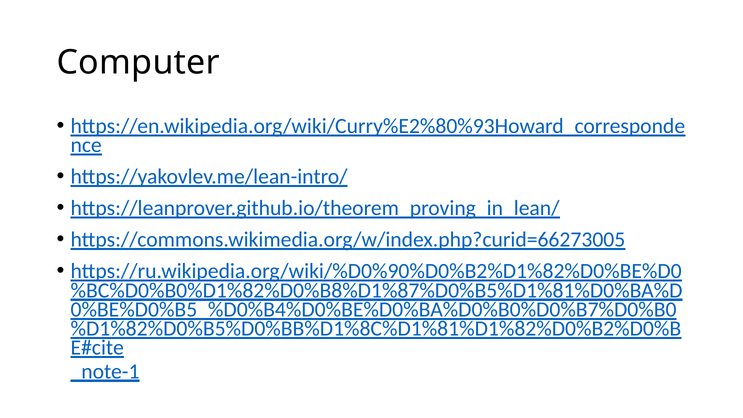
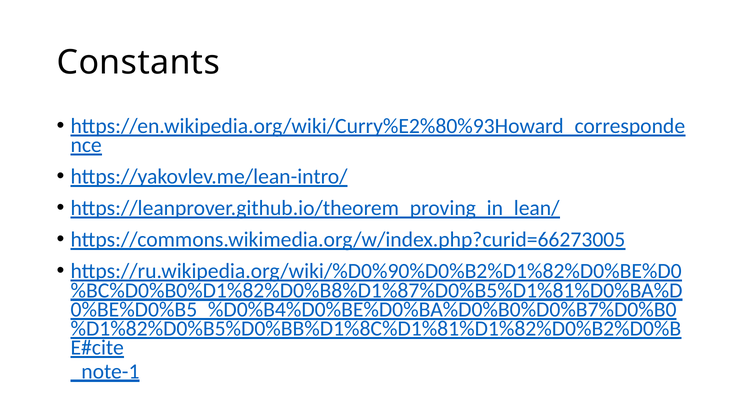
Computer: Computer -> Constants
